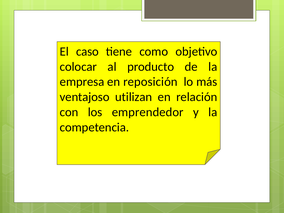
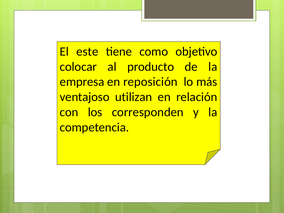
caso: caso -> este
emprendedor: emprendedor -> corresponden
